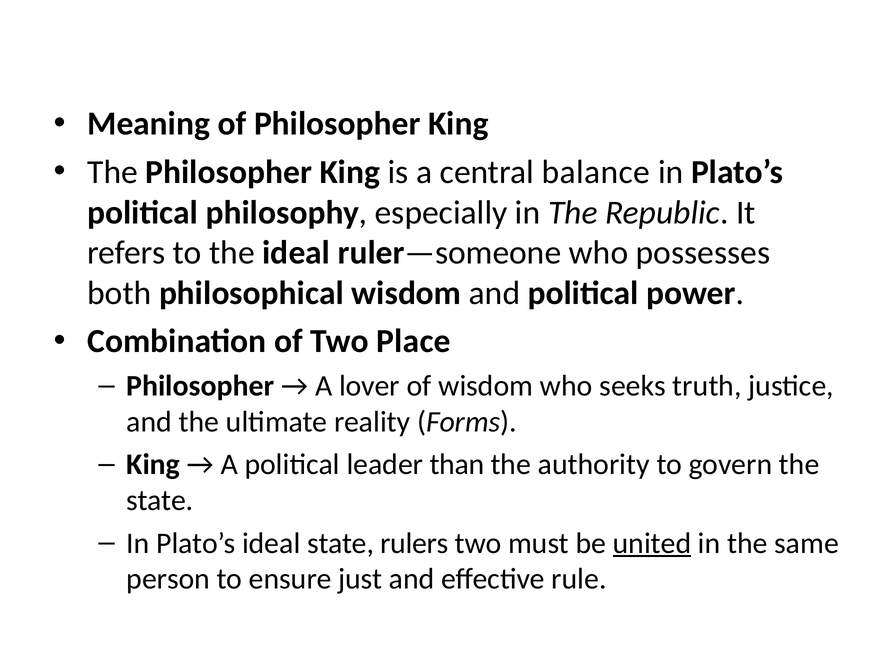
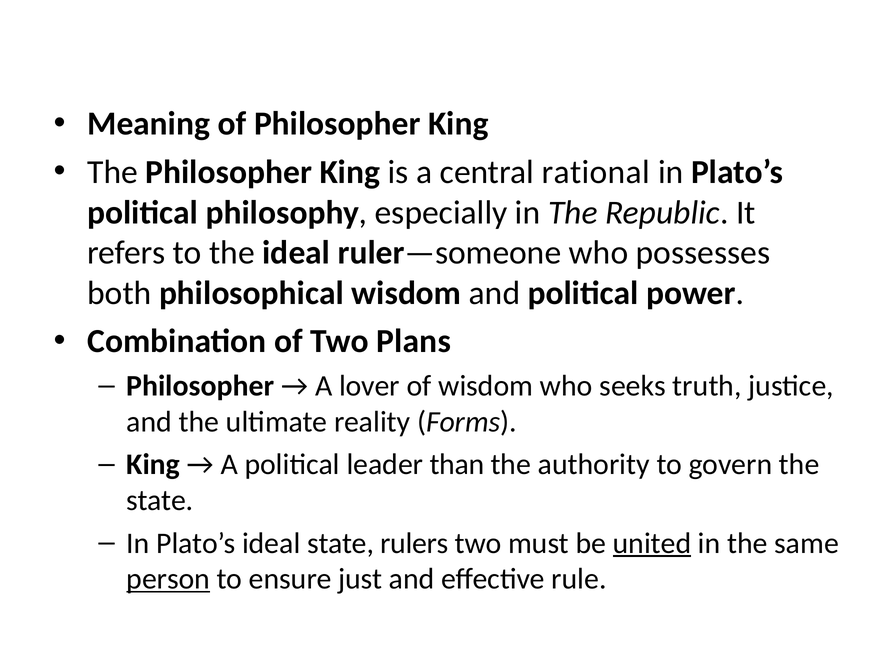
balance: balance -> rational
Place: Place -> Plans
person underline: none -> present
